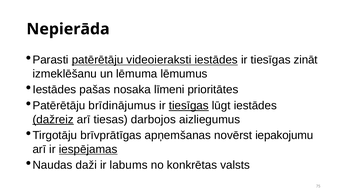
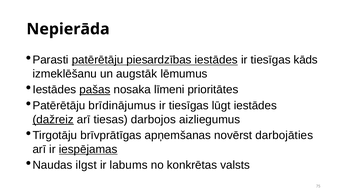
videoieraksti: videoieraksti -> piesardzības
zināt: zināt -> kāds
lēmuma: lēmuma -> augstāk
pašas underline: none -> present
tiesīgas at (189, 106) underline: present -> none
iepakojumu: iepakojumu -> darbojāties
daži: daži -> ilgst
